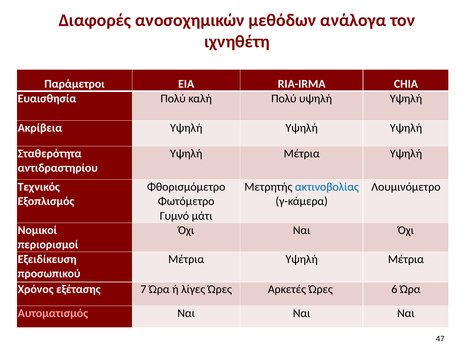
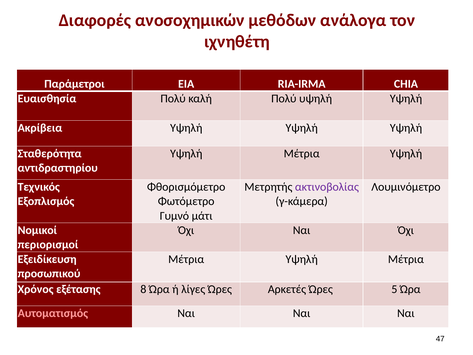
ακτινοβολίας colour: blue -> purple
7: 7 -> 8
6: 6 -> 5
